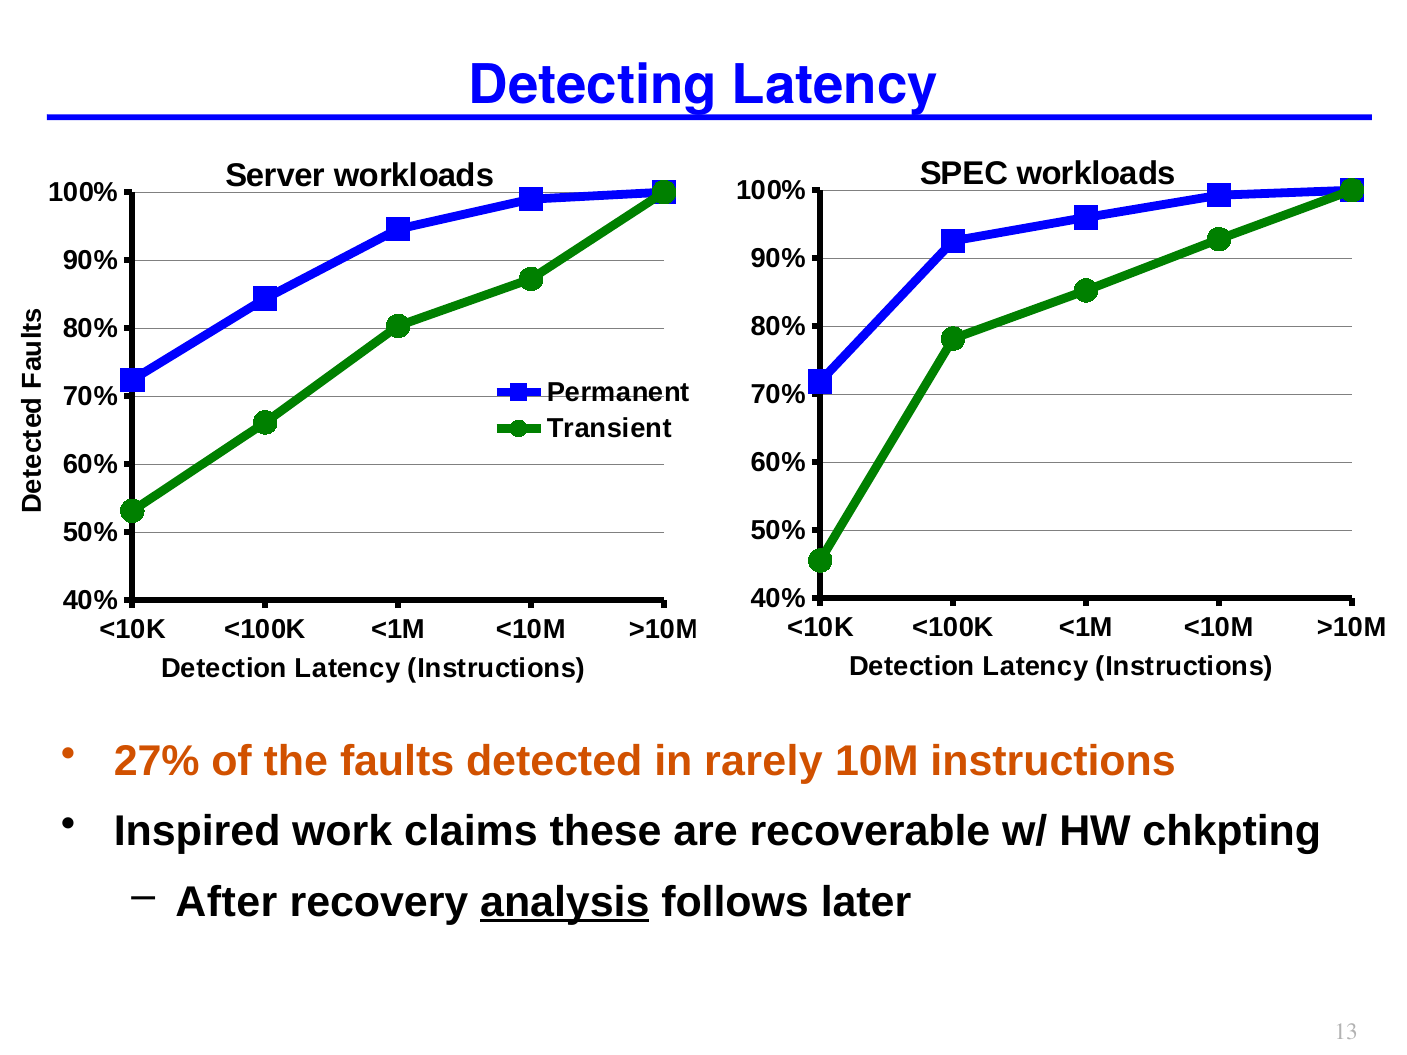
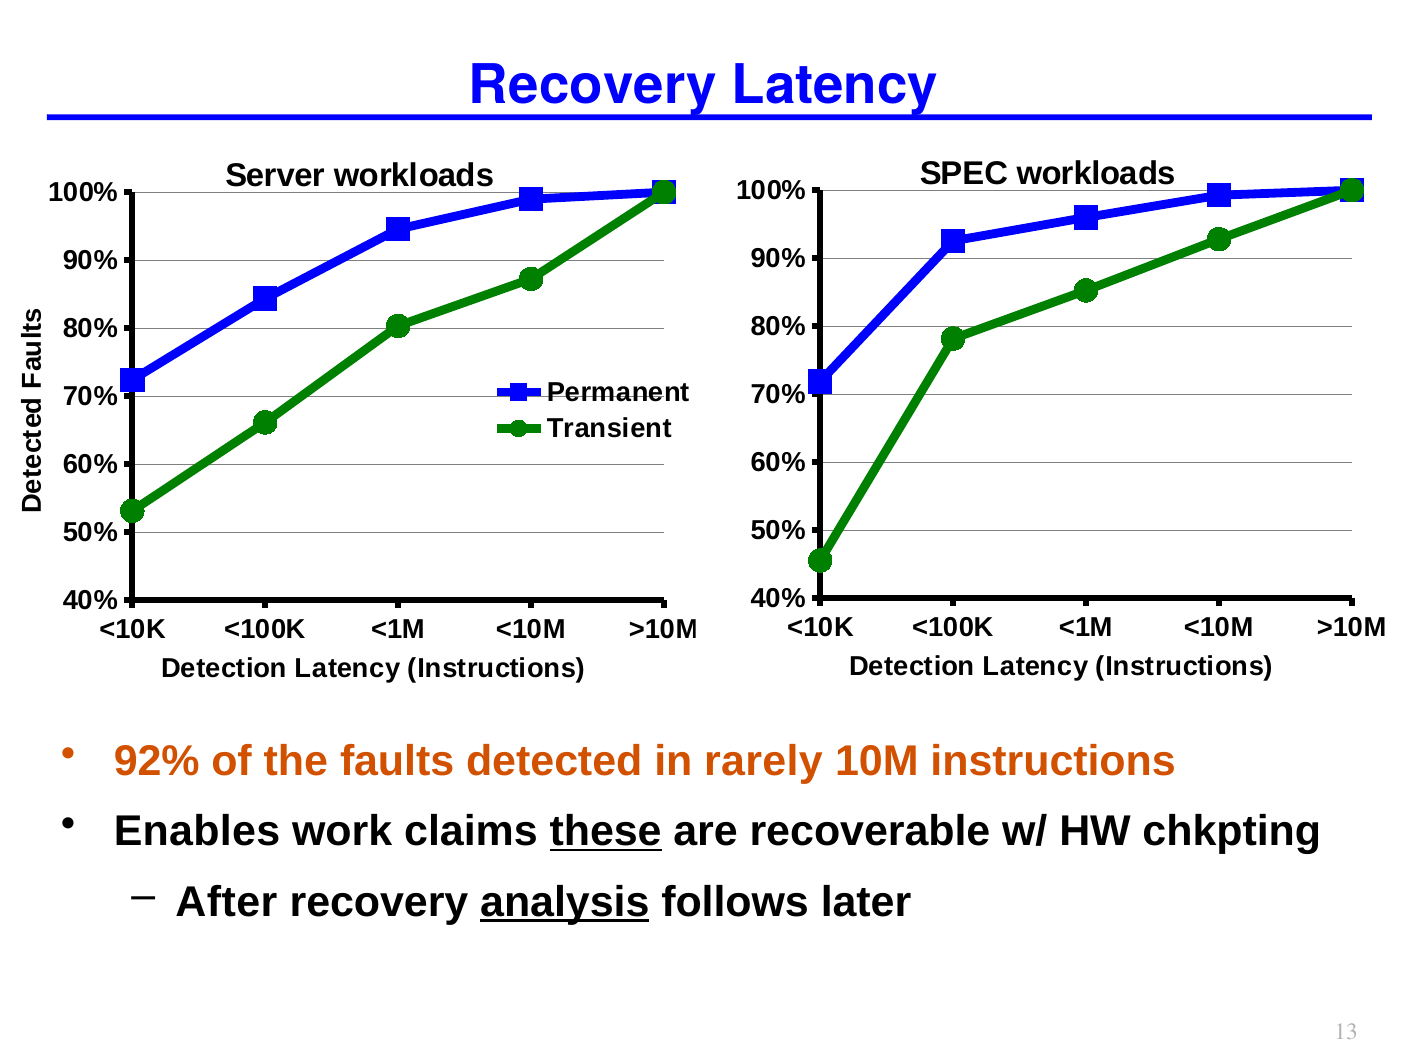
Detecting at (593, 86): Detecting -> Recovery
27%: 27% -> 92%
Inspired: Inspired -> Enables
these underline: none -> present
